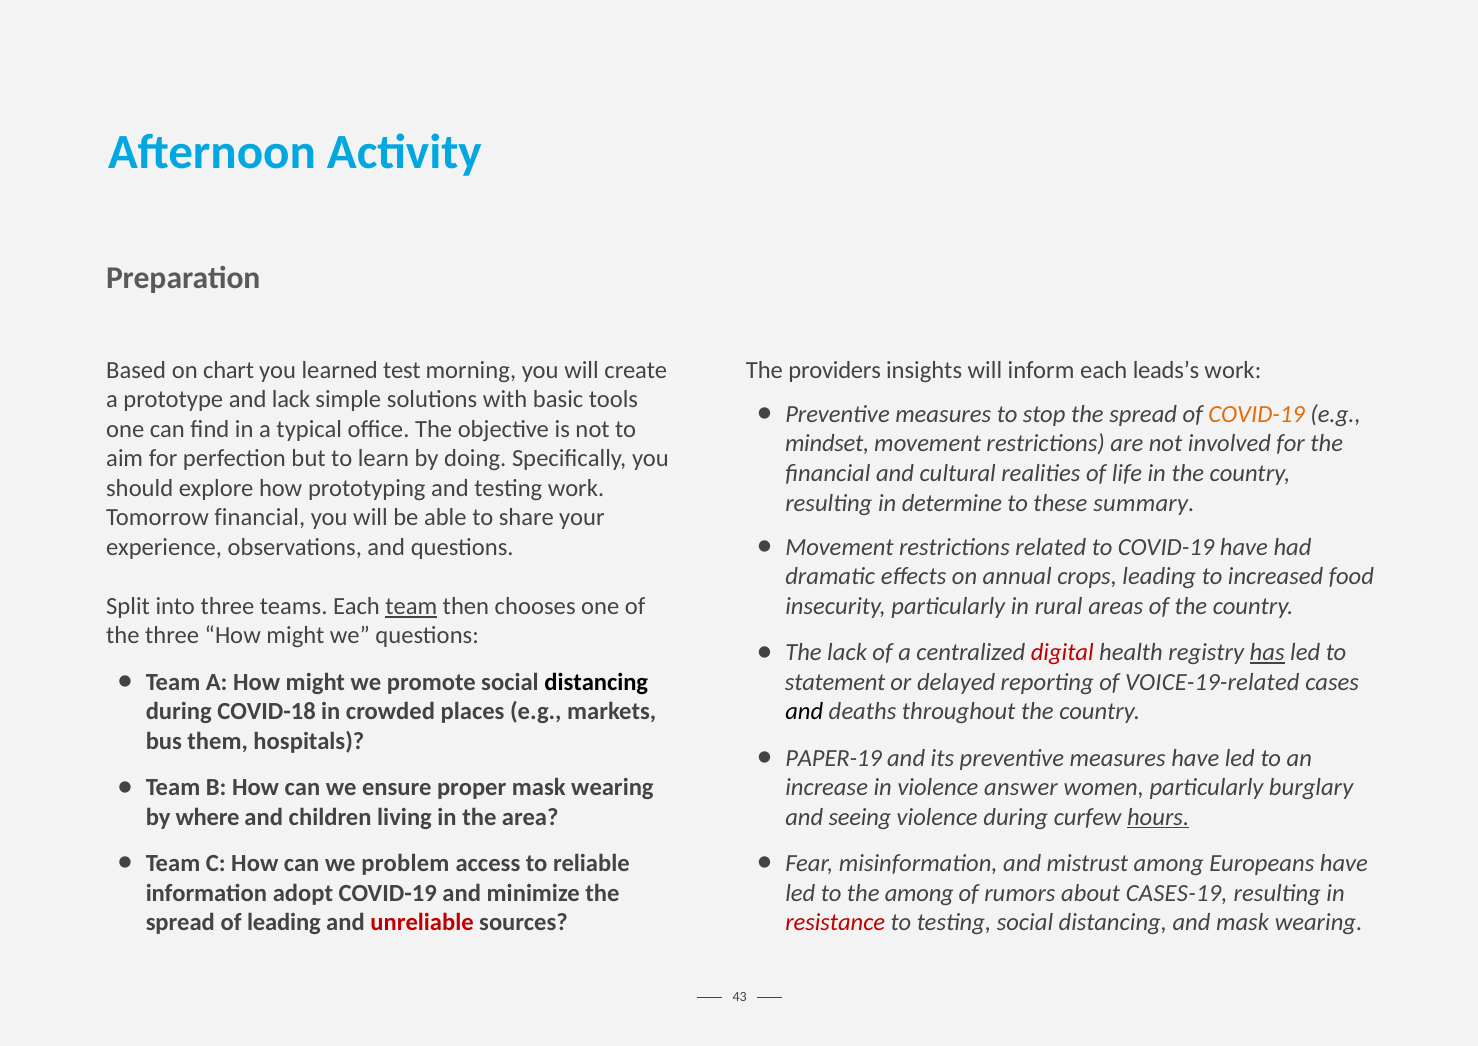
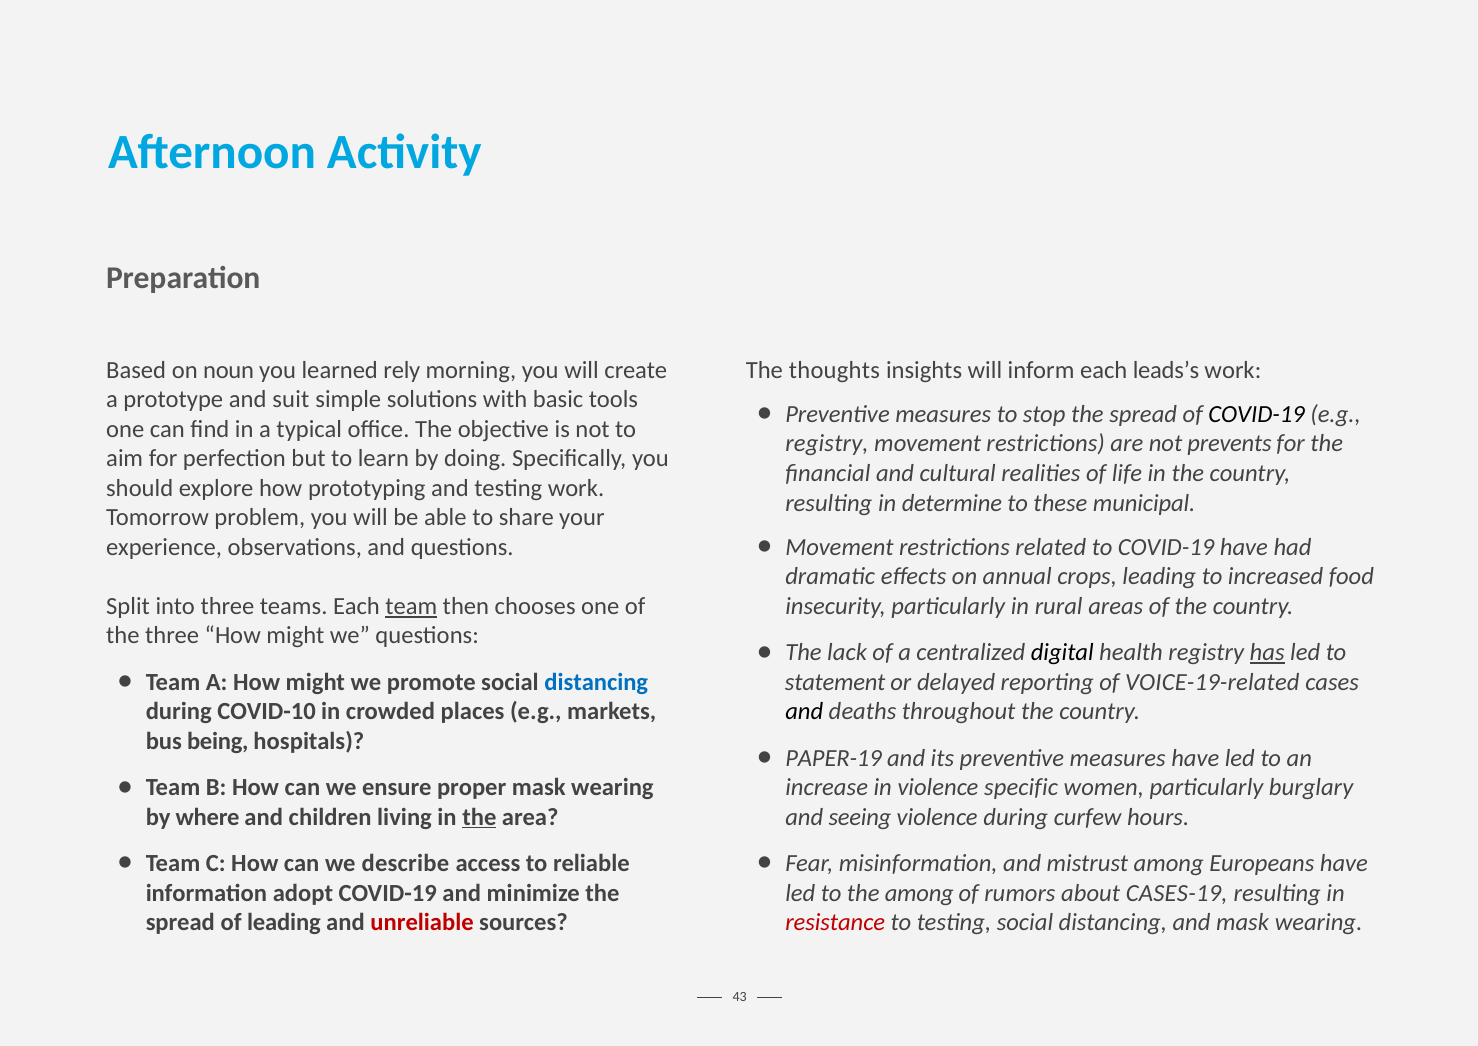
chart: chart -> noun
test: test -> rely
providers: providers -> thoughts
and lack: lack -> suit
COVID-19 at (1257, 414) colour: orange -> black
mindset at (827, 444): mindset -> registry
involved: involved -> prevents
summary: summary -> municipal
Tomorrow financial: financial -> problem
digital colour: red -> black
distancing at (596, 682) colour: black -> blue
COVID-18: COVID-18 -> COVID-10
them: them -> being
answer: answer -> specific
the at (479, 817) underline: none -> present
hours underline: present -> none
problem: problem -> describe
